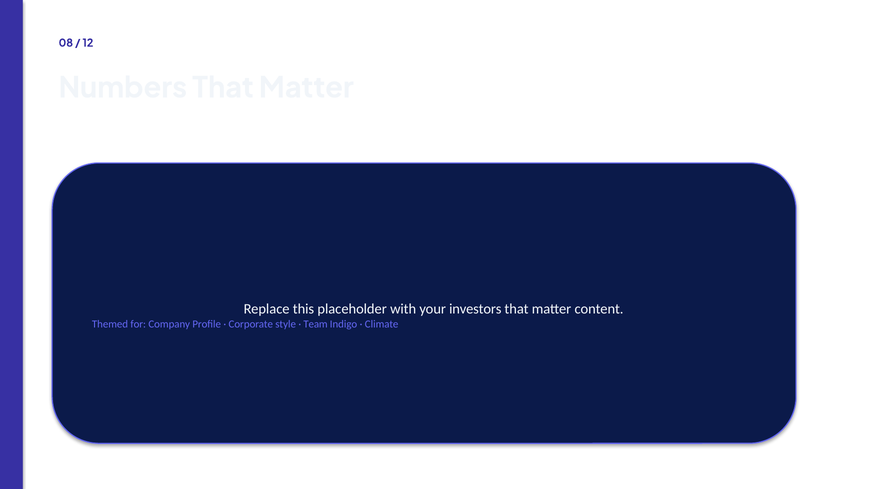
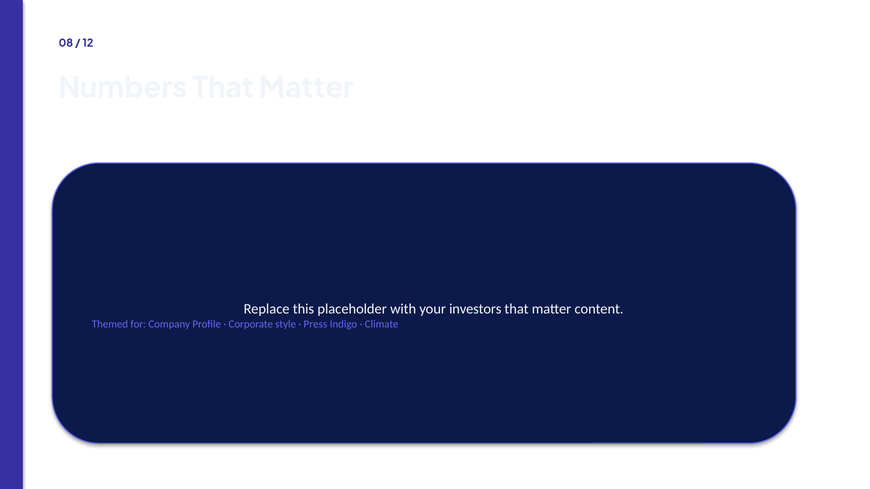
Team: Team -> Press
